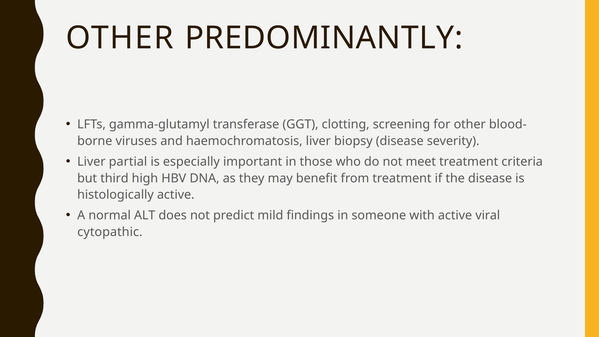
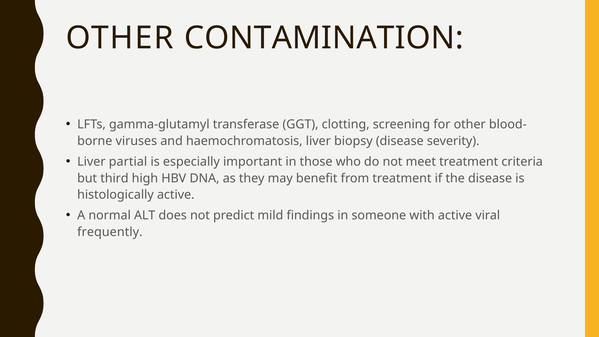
PREDOMINANTLY: PREDOMINANTLY -> CONTAMINATION
cytopathic: cytopathic -> frequently
